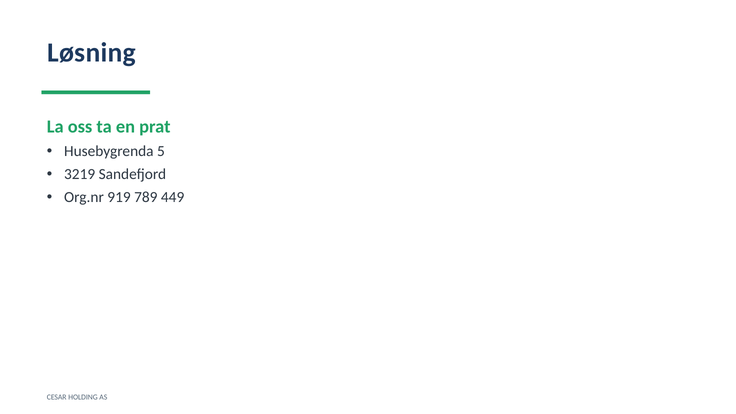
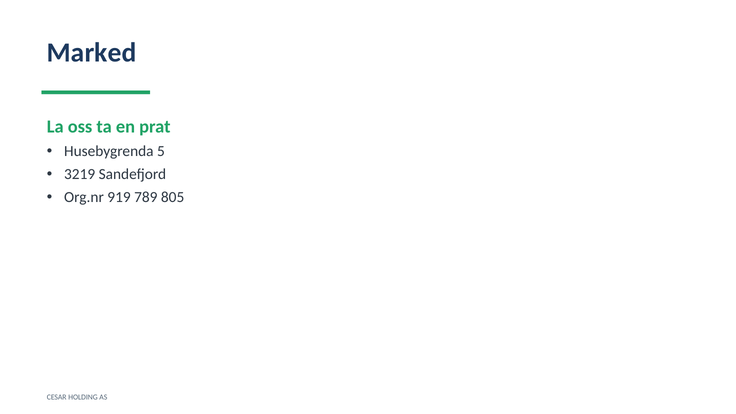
Løsning: Løsning -> Marked
449: 449 -> 805
